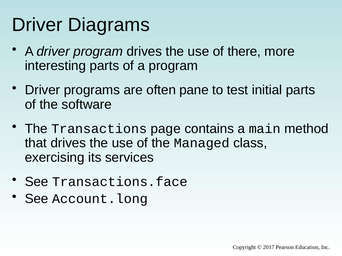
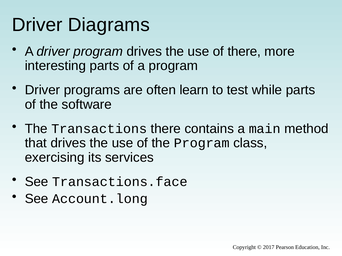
pane: pane -> learn
initial: initial -> while
Transactions page: page -> there
the Managed: Managed -> Program
